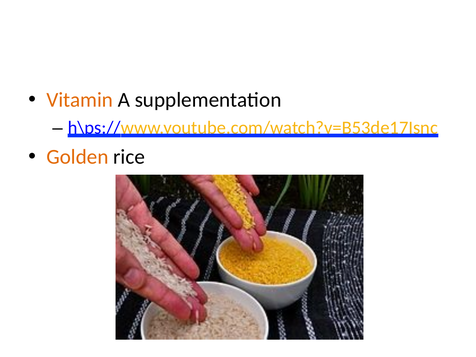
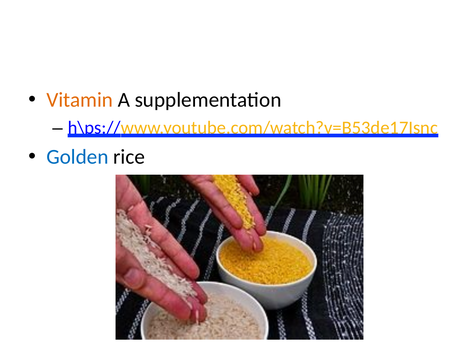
Golden colour: orange -> blue
